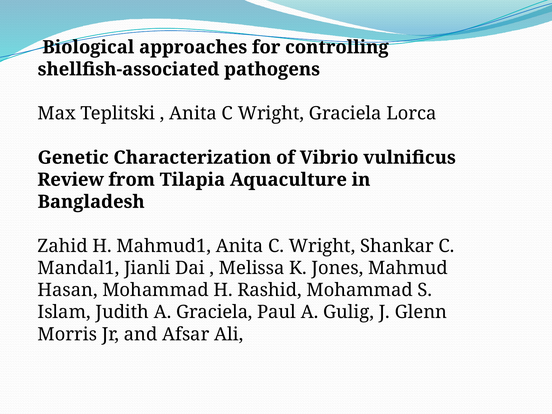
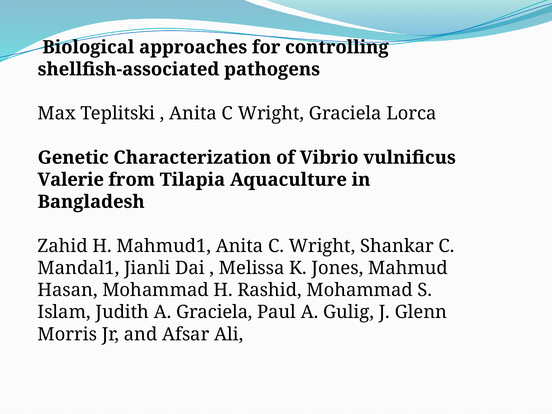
Review: Review -> Valerie
